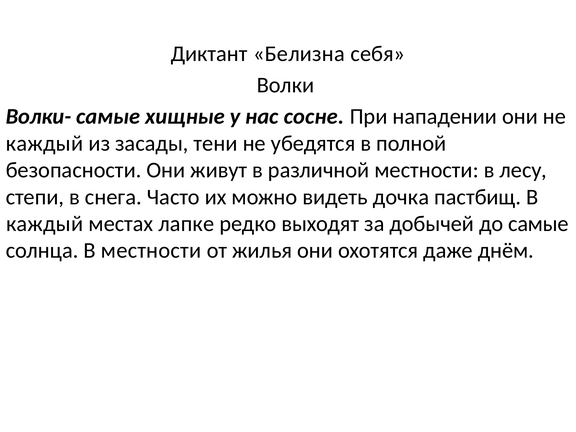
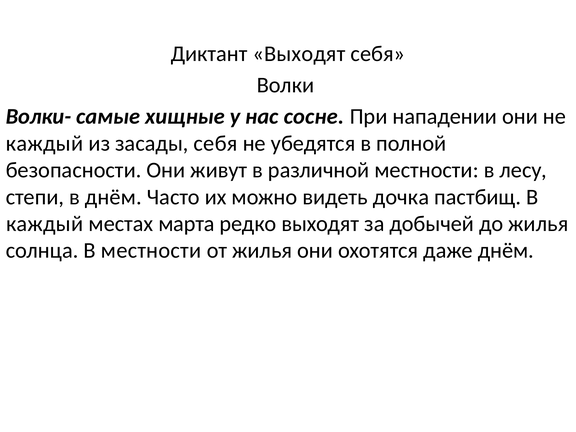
Диктант Белизна: Белизна -> Выходят
засады тени: тени -> себя
в снега: снега -> днём
лапке: лапке -> марта
до самые: самые -> жилья
